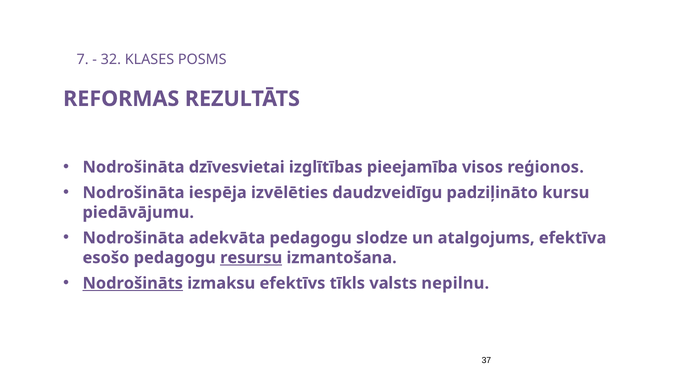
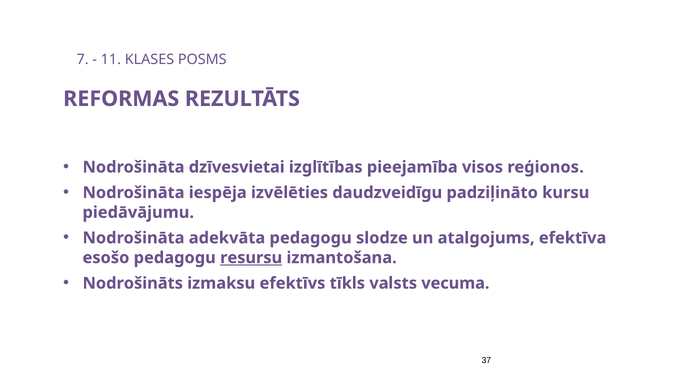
32: 32 -> 11
Nodrošināts underline: present -> none
nepilnu: nepilnu -> vecuma
